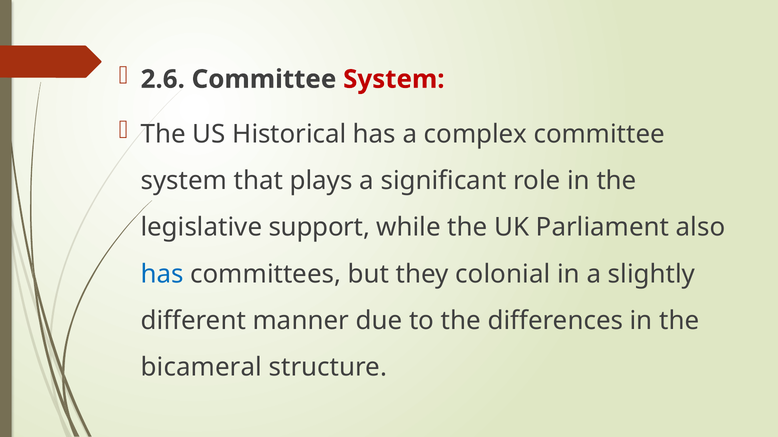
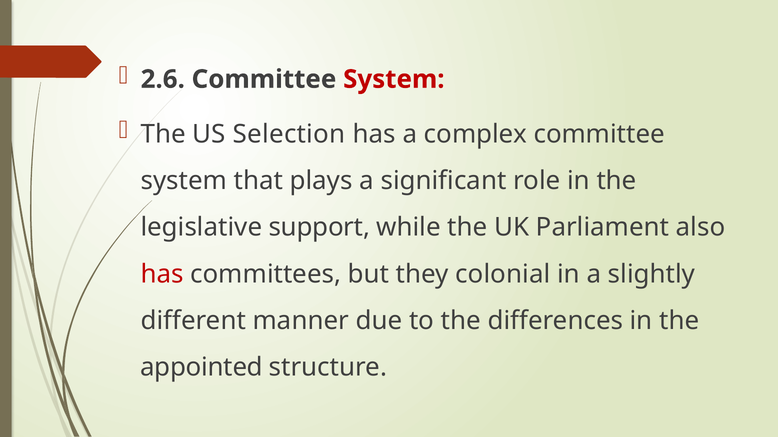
Historical: Historical -> Selection
has at (162, 274) colour: blue -> red
bicameral: bicameral -> appointed
